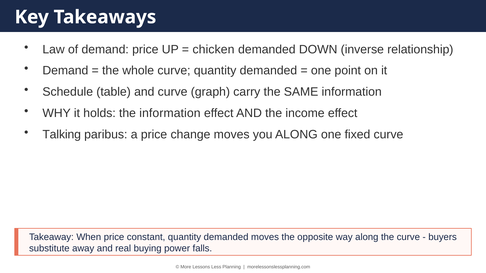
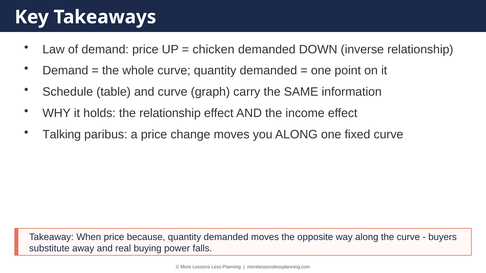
the information: information -> relationship
constant: constant -> because
